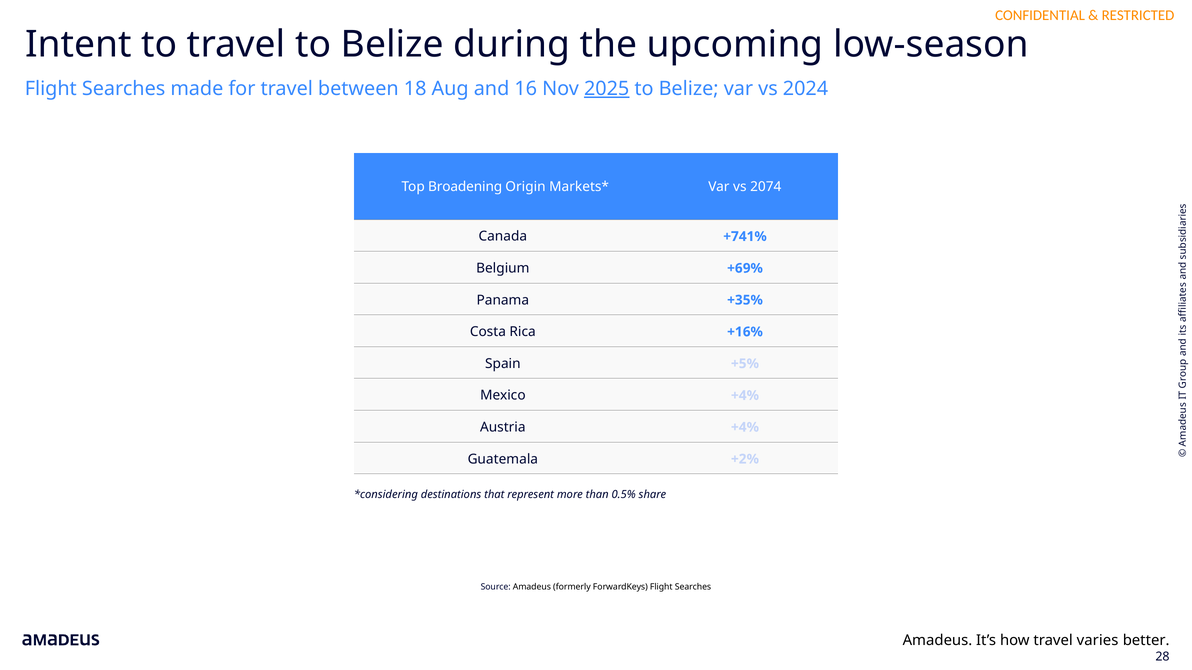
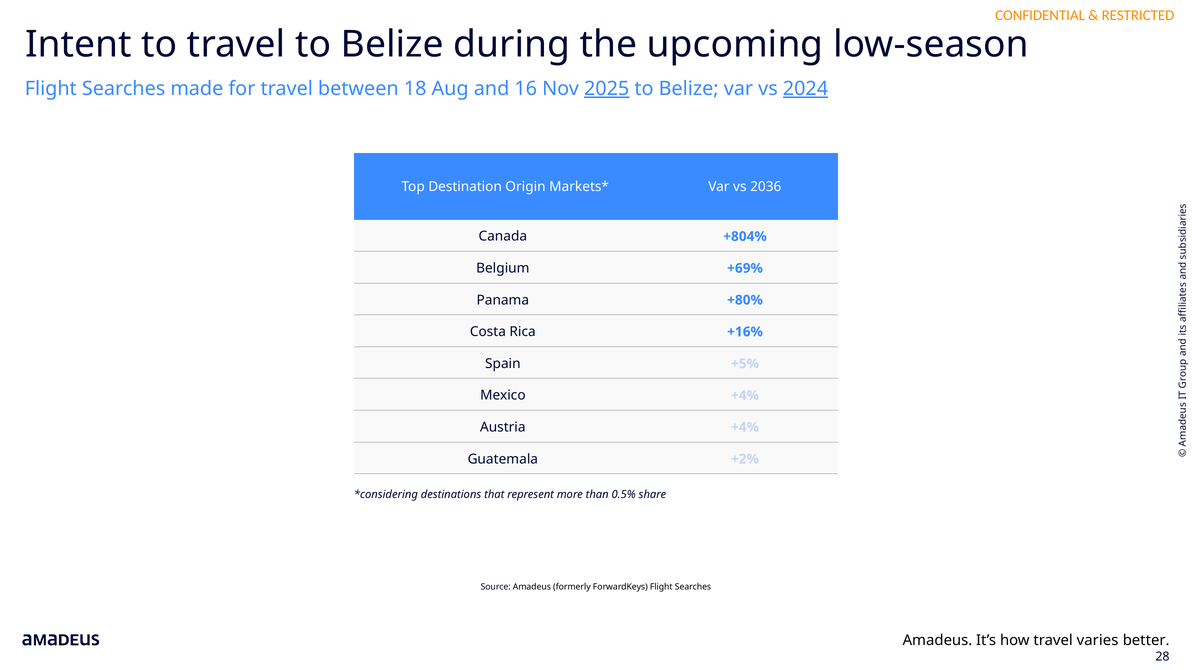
2024 underline: none -> present
Broadening: Broadening -> Destination
2074: 2074 -> 2036
+741%: +741% -> +804%
+35%: +35% -> +80%
